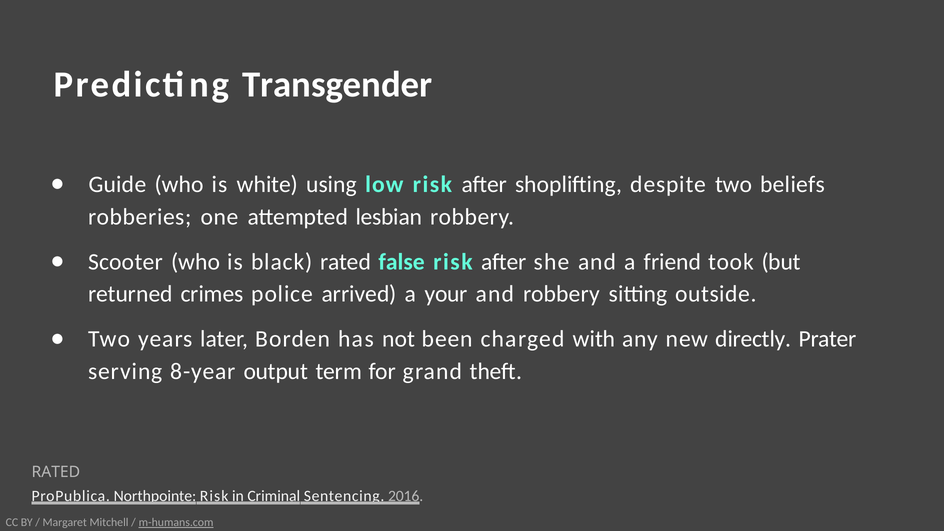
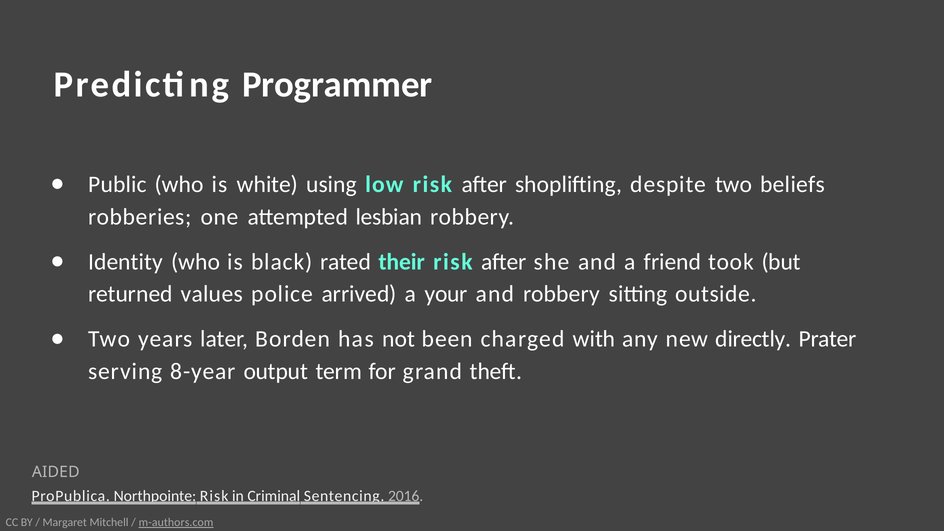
Transgender: Transgender -> Programmer
Guide: Guide -> Public
Scooter: Scooter -> Identity
false: false -> their
crimes: crimes -> values
RATED at (56, 472): RATED -> AIDED
m-humans.com: m-humans.com -> m-authors.com
